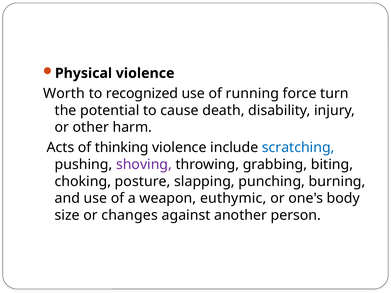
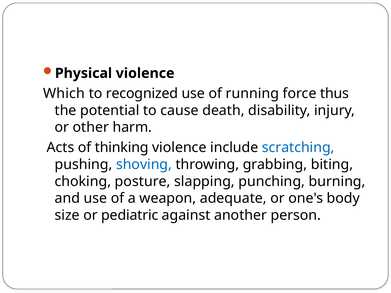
Worth: Worth -> Which
turn: turn -> thus
shoving colour: purple -> blue
euthymic: euthymic -> adequate
changes: changes -> pediatric
